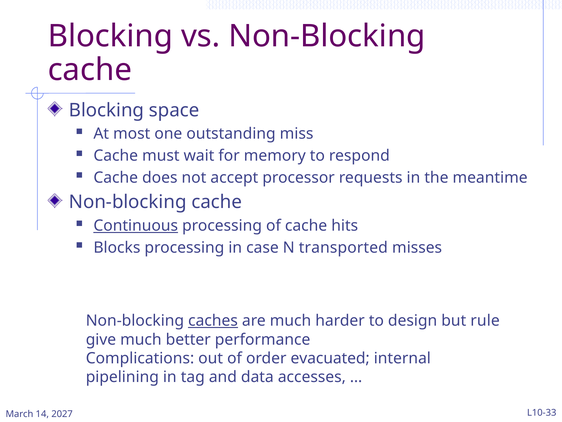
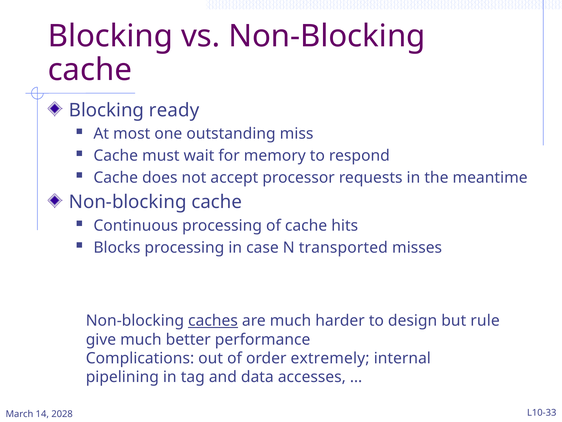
space: space -> ready
Continuous underline: present -> none
evacuated: evacuated -> extremely
2027: 2027 -> 2028
